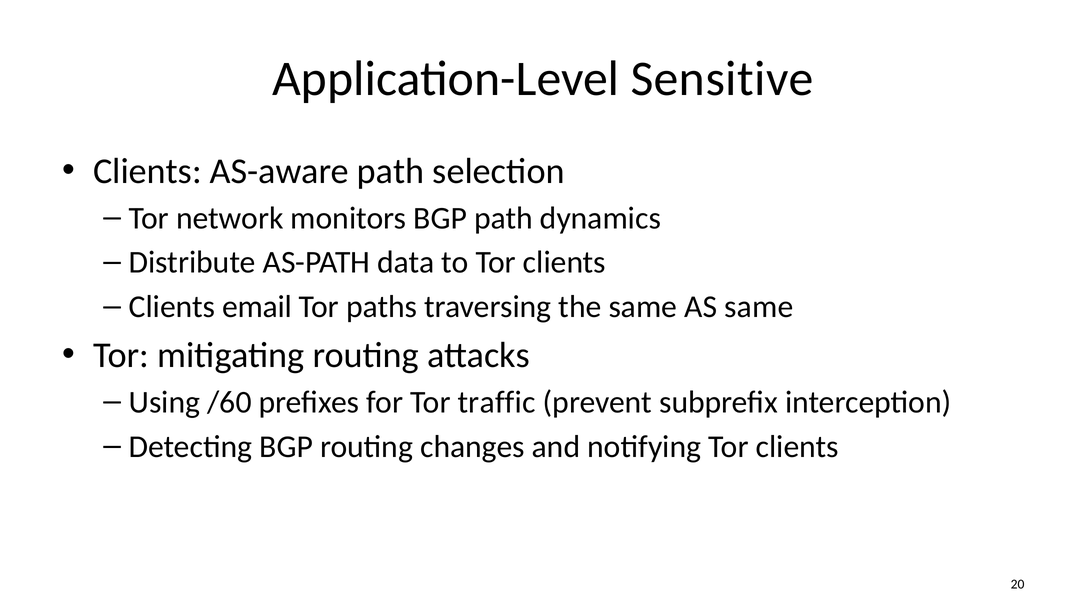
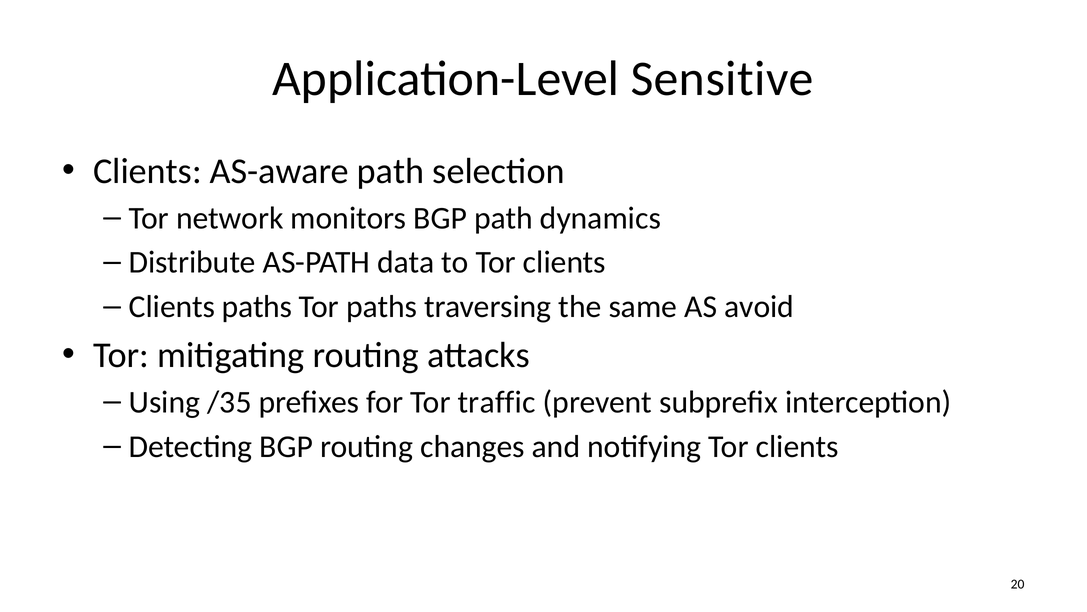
Clients email: email -> paths
AS same: same -> avoid
/60: /60 -> /35
